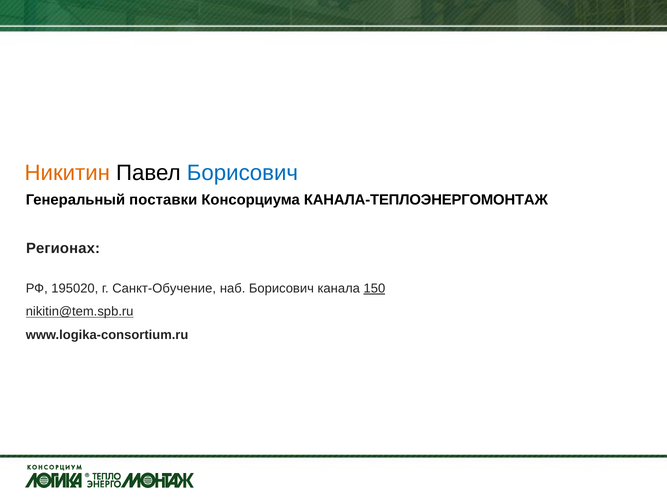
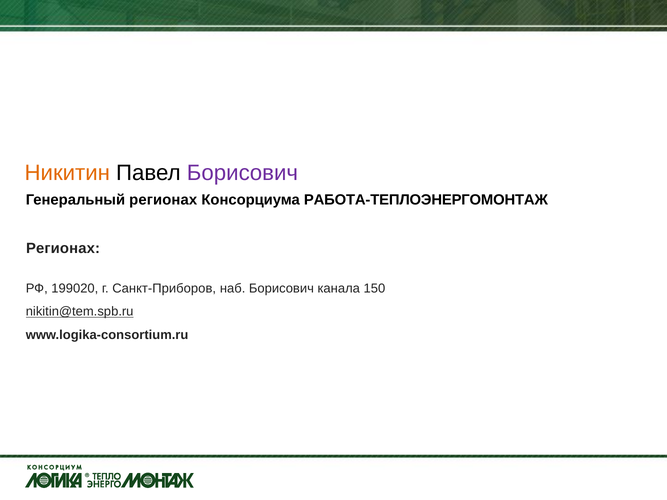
Борисович at (242, 173) colour: blue -> purple
Генеральный поставки: поставки -> регионах
КАНАЛА-ТЕПЛОЭНЕРГОМОНТАЖ: КАНАЛА-ТЕПЛОЭНЕРГОМОНТАЖ -> РАБОТА-ТЕПЛОЭНЕРГОМОНТАЖ
195020: 195020 -> 199020
Санкт-Обучение: Санкт-Обучение -> Санкт-Приборов
150 underline: present -> none
